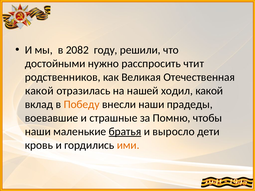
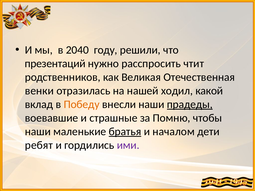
2082: 2082 -> 2040
достойными: достойными -> презентаций
какой at (39, 91): какой -> венки
прадеды underline: none -> present
выросло: выросло -> началом
кровь: кровь -> ребят
ими colour: orange -> purple
